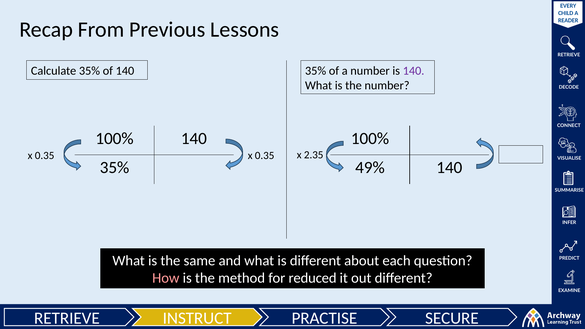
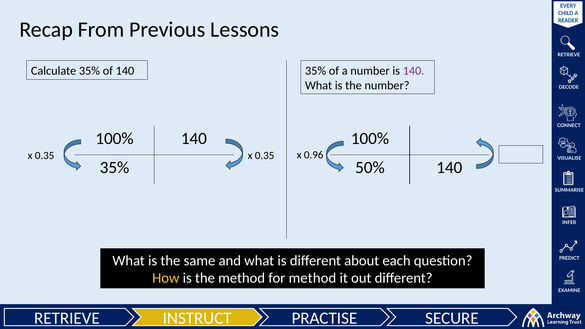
2.35: 2.35 -> 0.96
49%: 49% -> 50%
How colour: pink -> yellow
for reduced: reduced -> method
